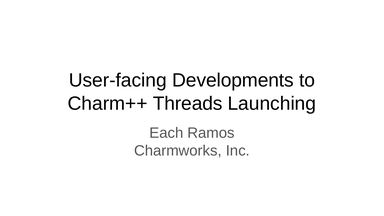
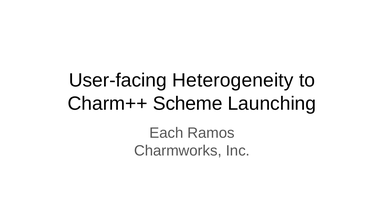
Developments: Developments -> Heterogeneity
Threads: Threads -> Scheme
